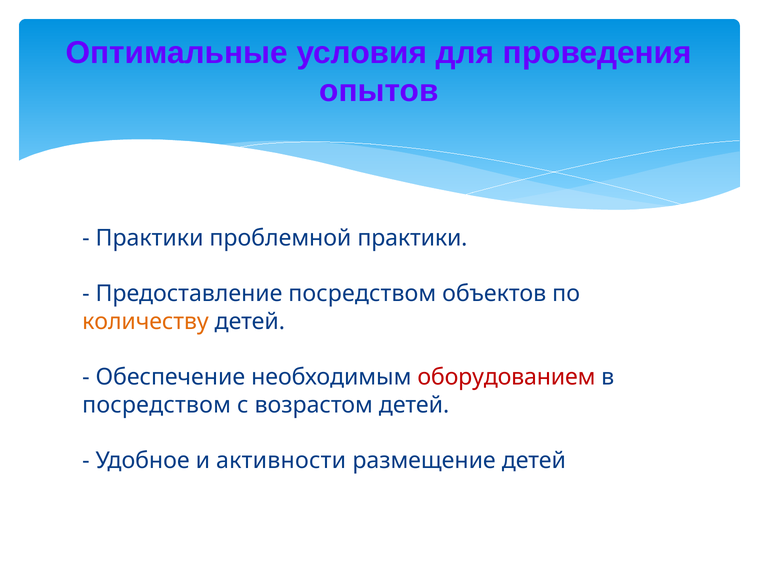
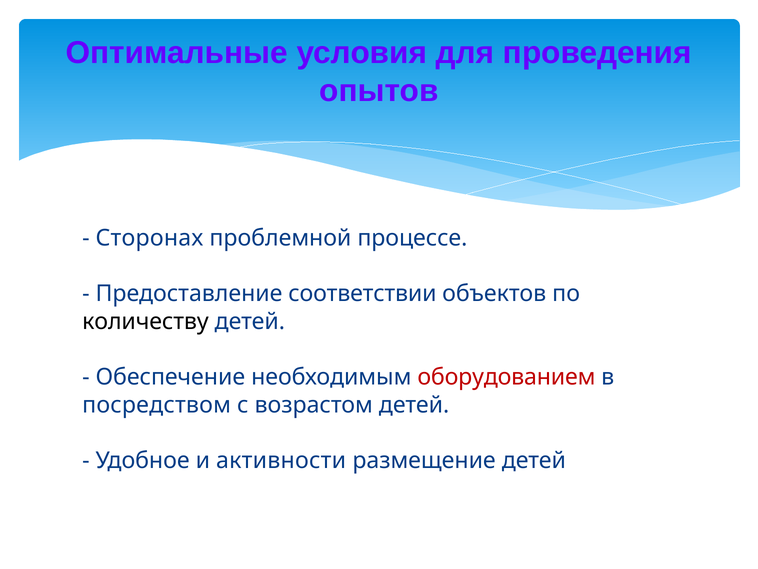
Практики at (150, 238): Практики -> Сторонах
проблемной практики: практики -> процессе
Предоставление посредством: посредством -> соответствии
количеству colour: orange -> black
